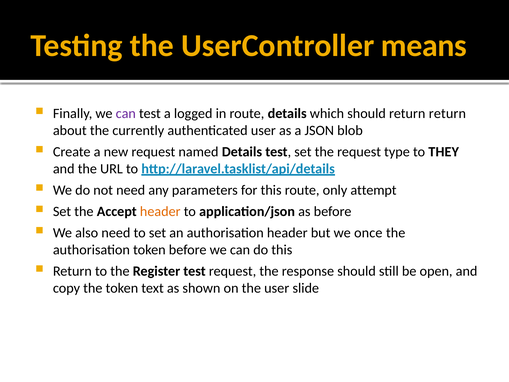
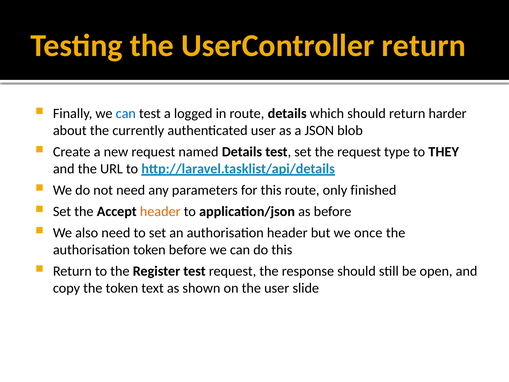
UserController means: means -> return
can at (126, 113) colour: purple -> blue
return return: return -> harder
attempt: attempt -> finished
